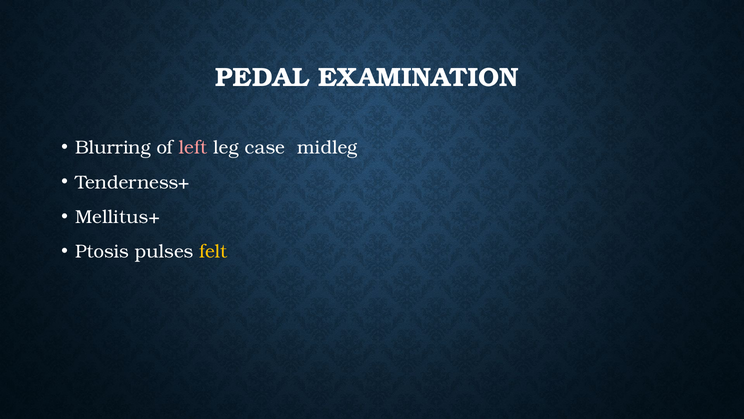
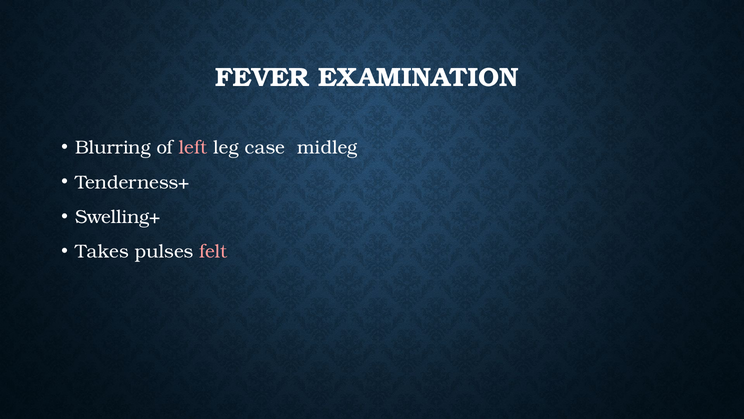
PEDAL: PEDAL -> FEVER
Mellitus+: Mellitus+ -> Swelling+
Ptosis: Ptosis -> Takes
felt colour: yellow -> pink
